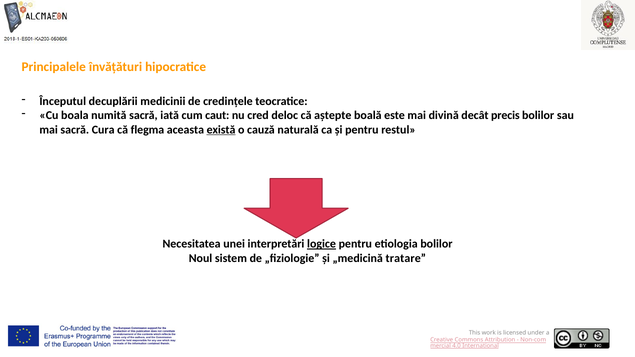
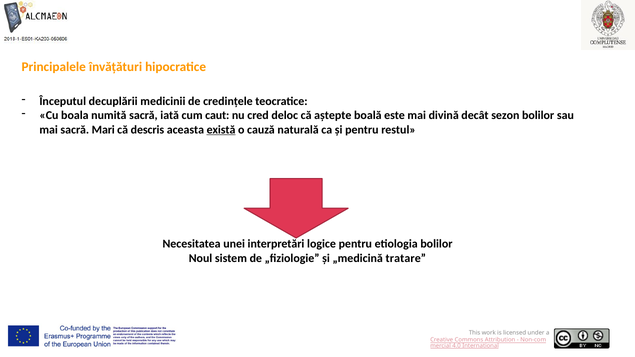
precis: precis -> sezon
Cura: Cura -> Mari
flegma: flegma -> descris
logice underline: present -> none
